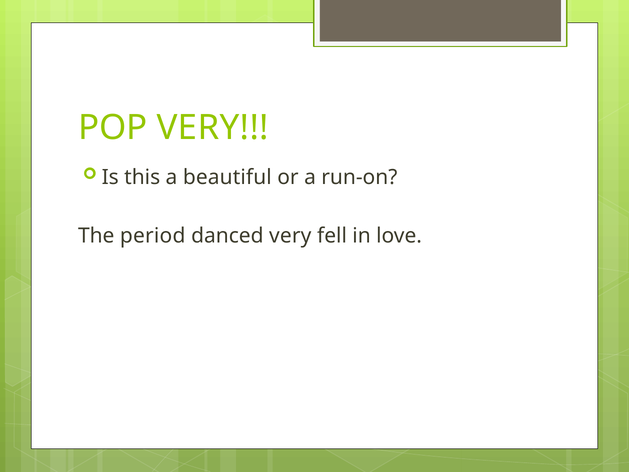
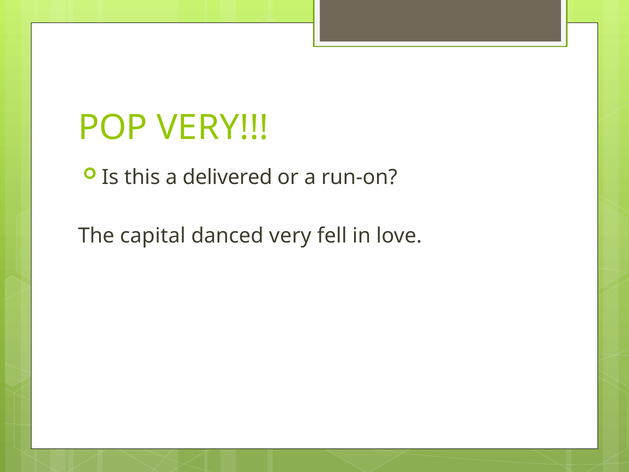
beautiful: beautiful -> delivered
period: period -> capital
